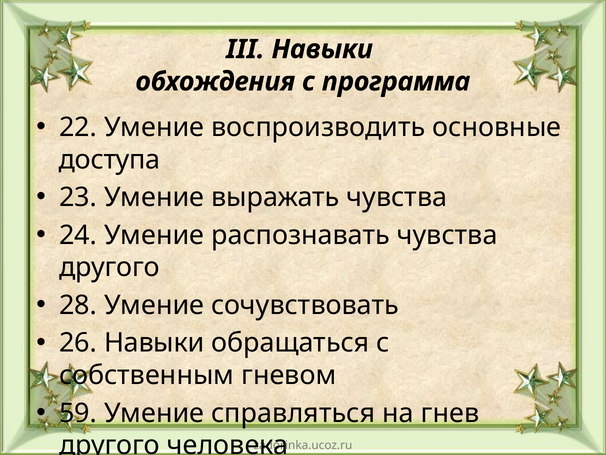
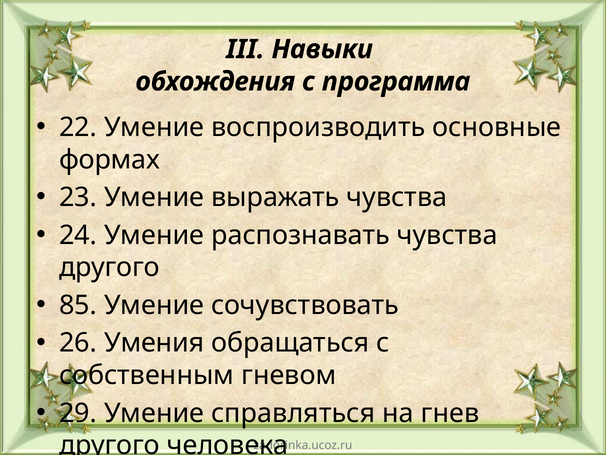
доступа: доступа -> формах
28 at (78, 305): 28 -> 85
26 Навыки: Навыки -> Умения
59 at (78, 413): 59 -> 29
